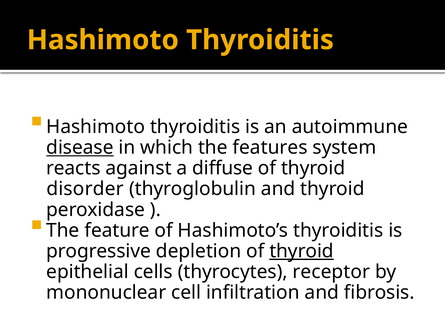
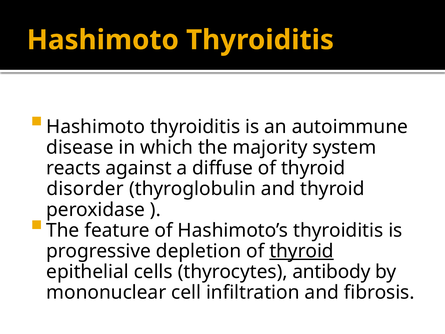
disease underline: present -> none
features: features -> majority
receptor: receptor -> antibody
